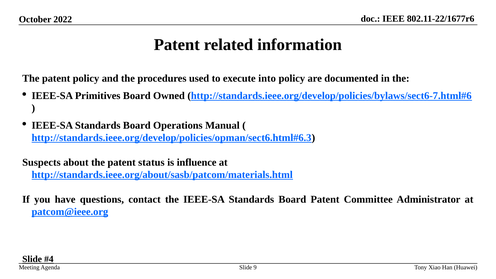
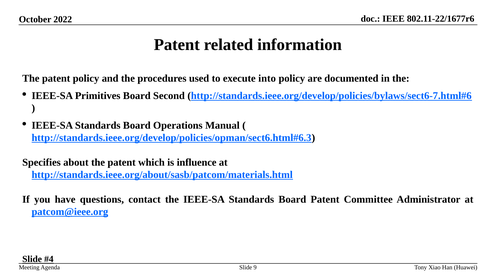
Owned: Owned -> Second
Suspects: Suspects -> Specifies
status: status -> which
